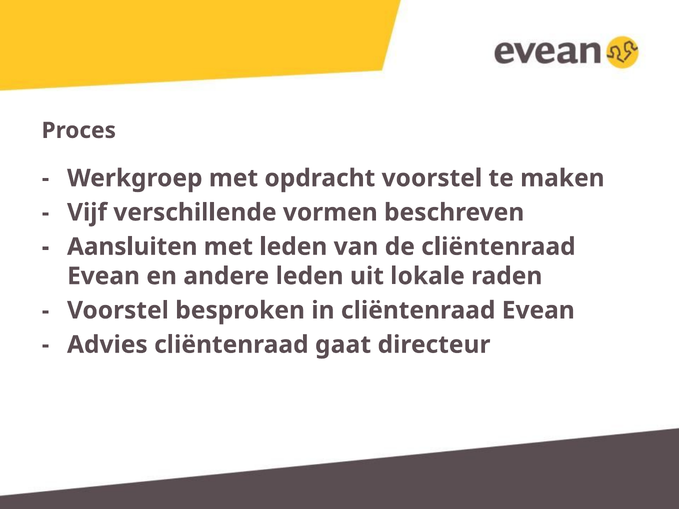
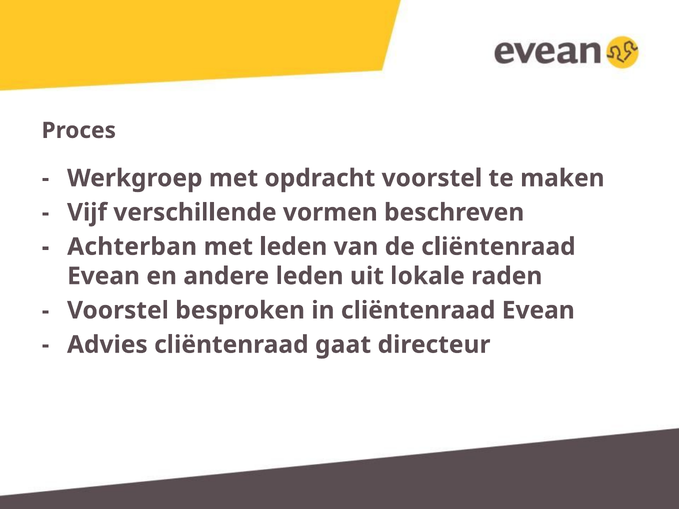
Aansluiten: Aansluiten -> Achterban
